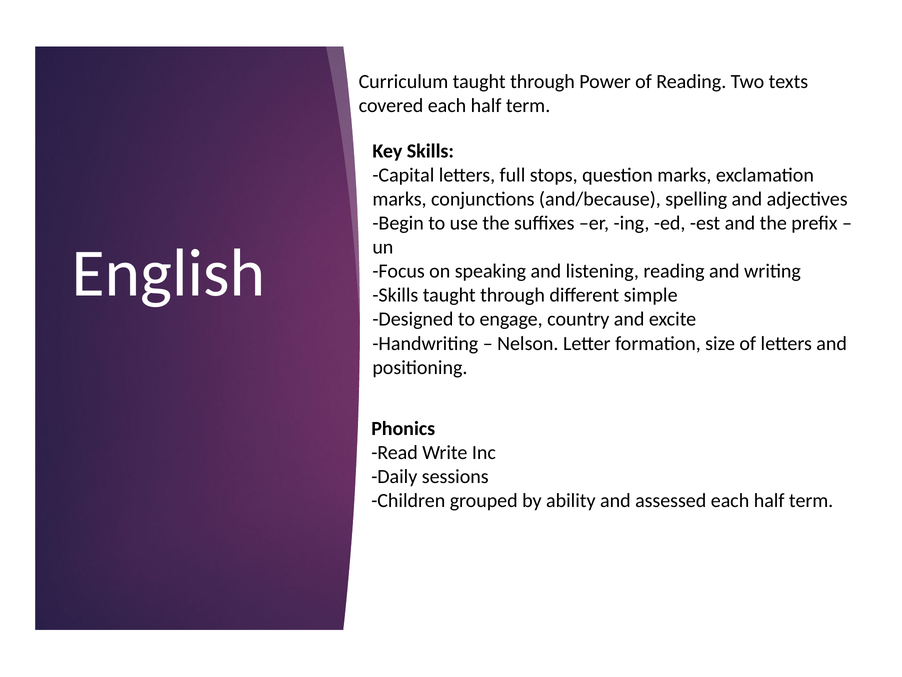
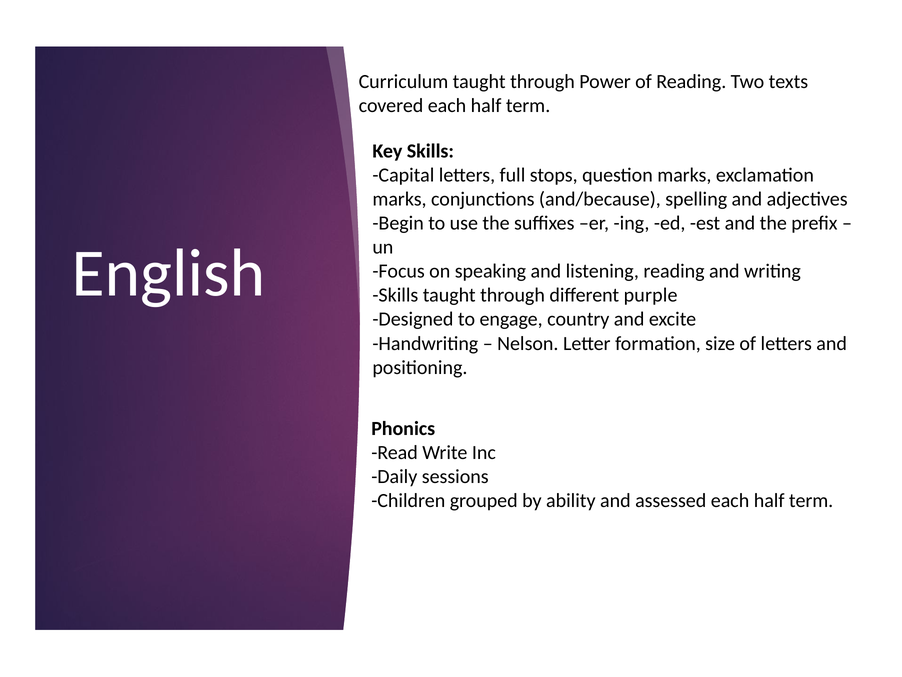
simple: simple -> purple
